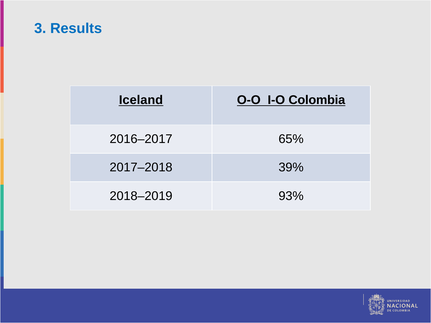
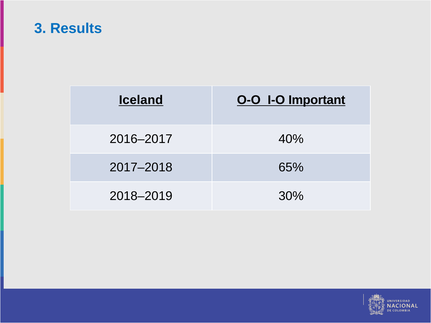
Colombia: Colombia -> Important
65%: 65% -> 40%
39%: 39% -> 65%
93%: 93% -> 30%
